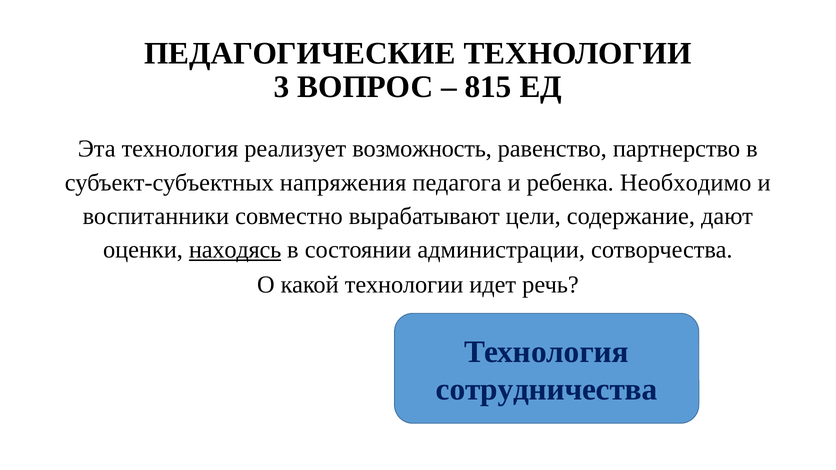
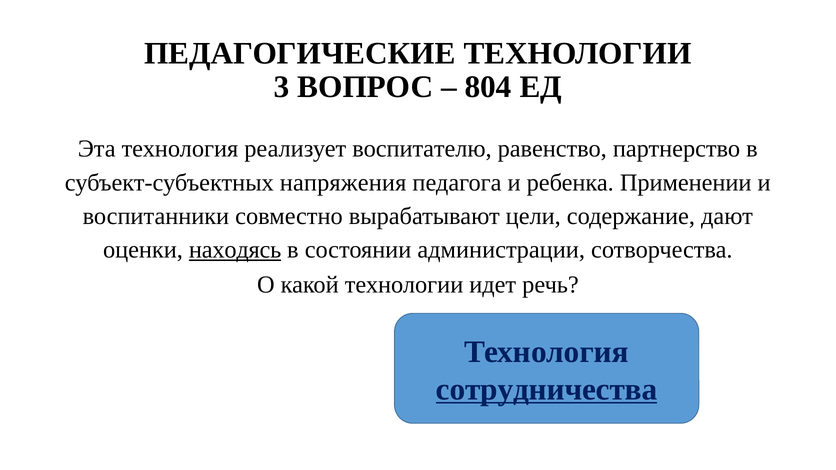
815: 815 -> 804
возможность: возможность -> воспитателю
Необходимо: Необходимо -> Применении
сотрудничества underline: none -> present
